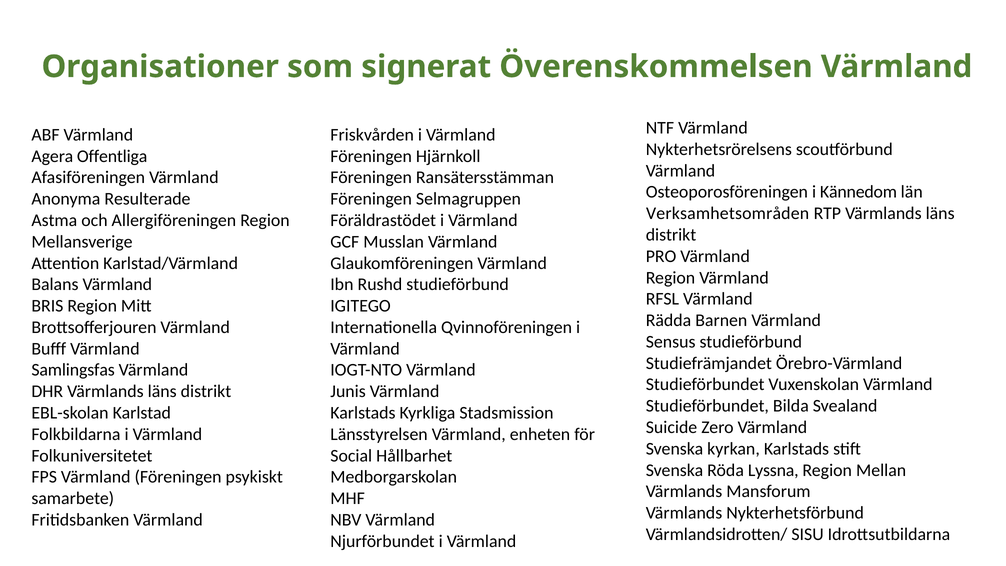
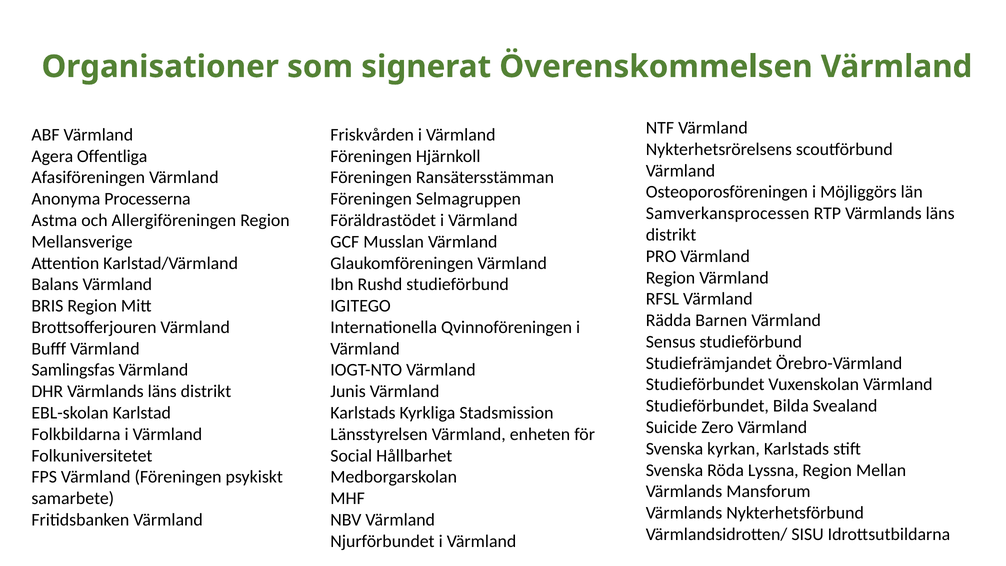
Kännedom: Kännedom -> Möjliggörs
Resulterade: Resulterade -> Processerna
Verksamhetsområden: Verksamhetsområden -> Samverkansprocessen
